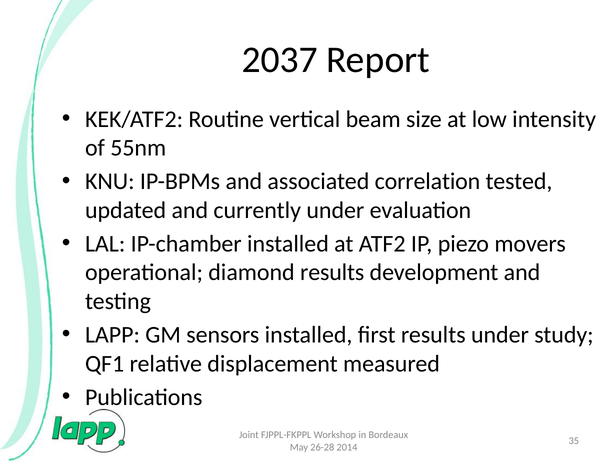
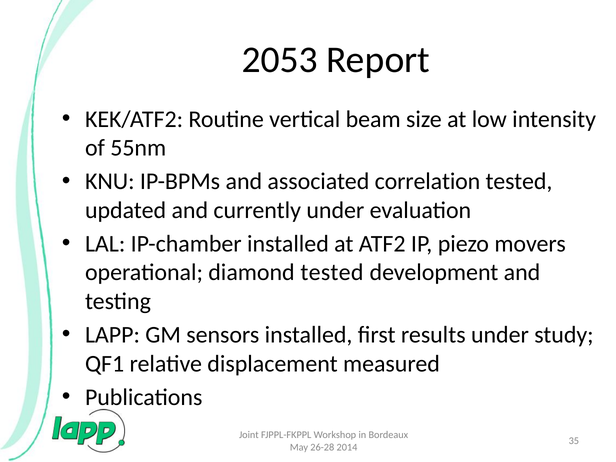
2037: 2037 -> 2053
diamond results: results -> tested
